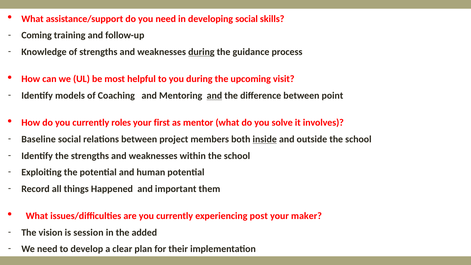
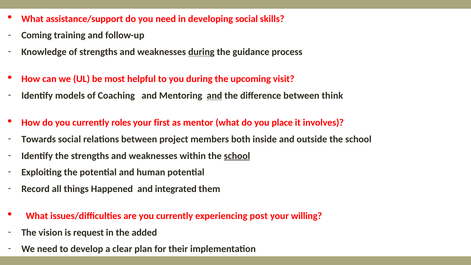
point: point -> think
solve: solve -> place
Baseline: Baseline -> Towards
inside underline: present -> none
school at (237, 156) underline: none -> present
important: important -> integrated
maker: maker -> willing
session: session -> request
